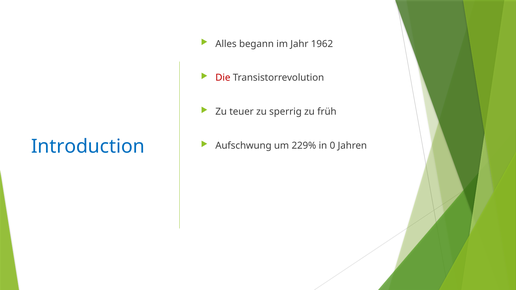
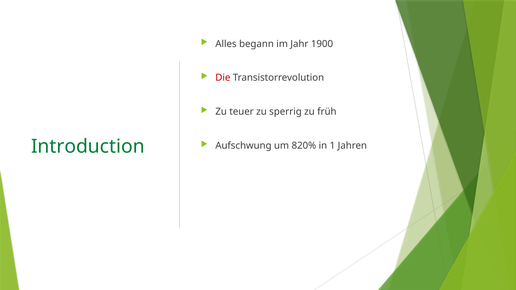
1962: 1962 -> 1900
Introduction colour: blue -> green
229%: 229% -> 820%
0: 0 -> 1
